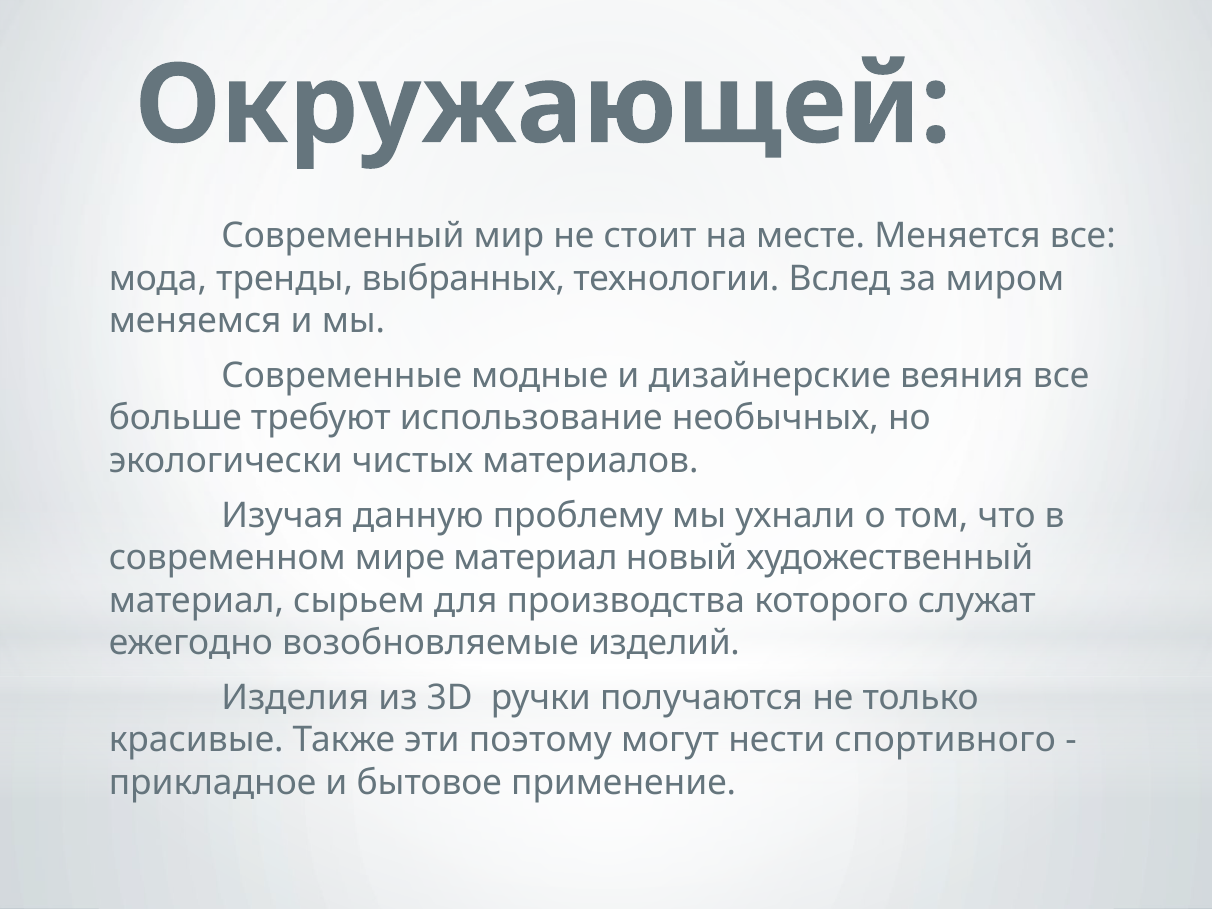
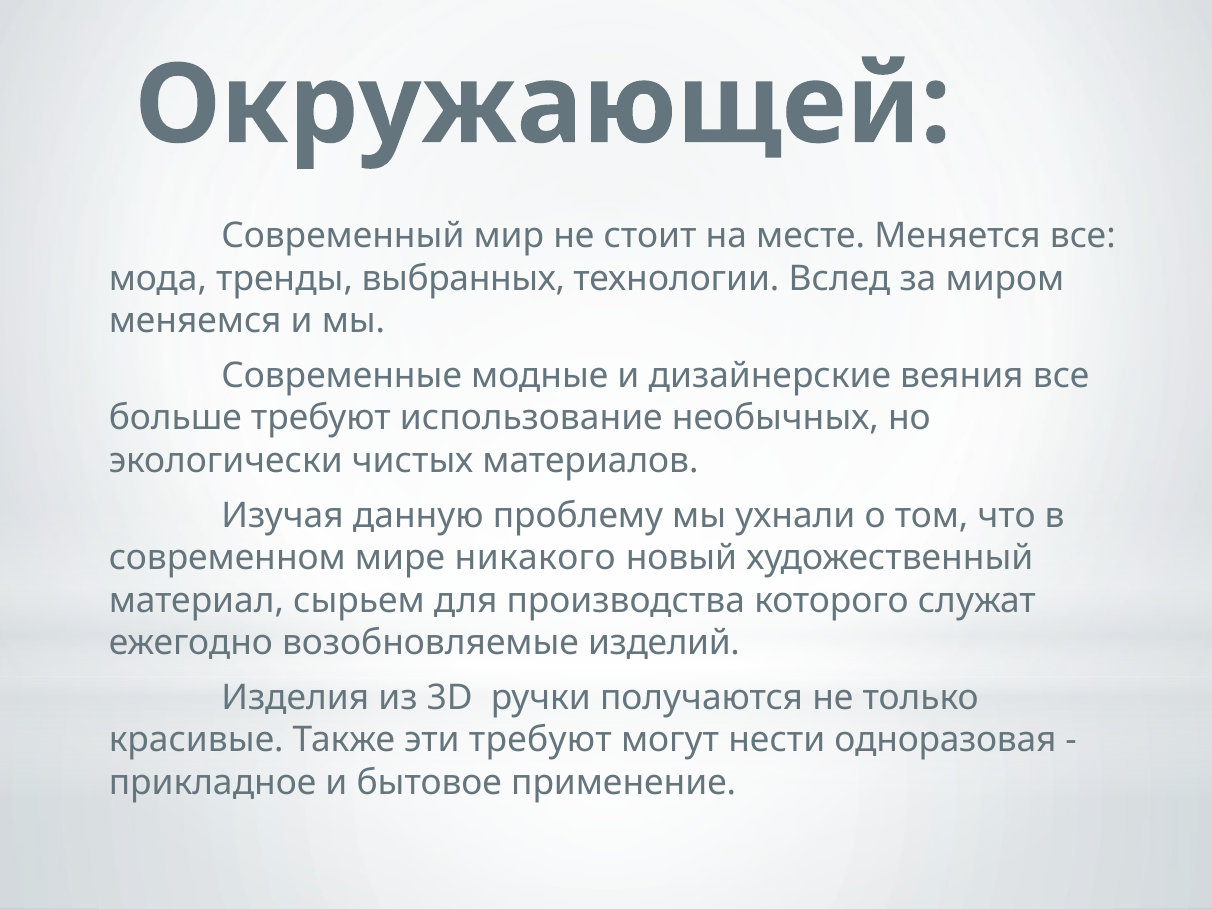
мире материал: материал -> никакого
эти поэтому: поэтому -> требуют
спортивного: спортивного -> одноразовая
